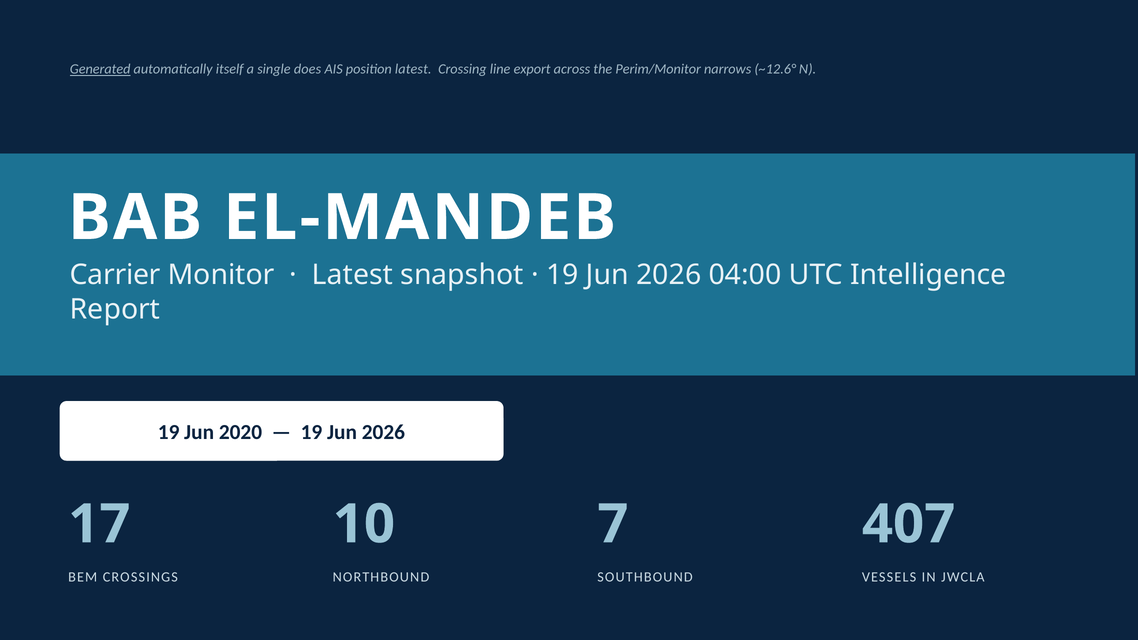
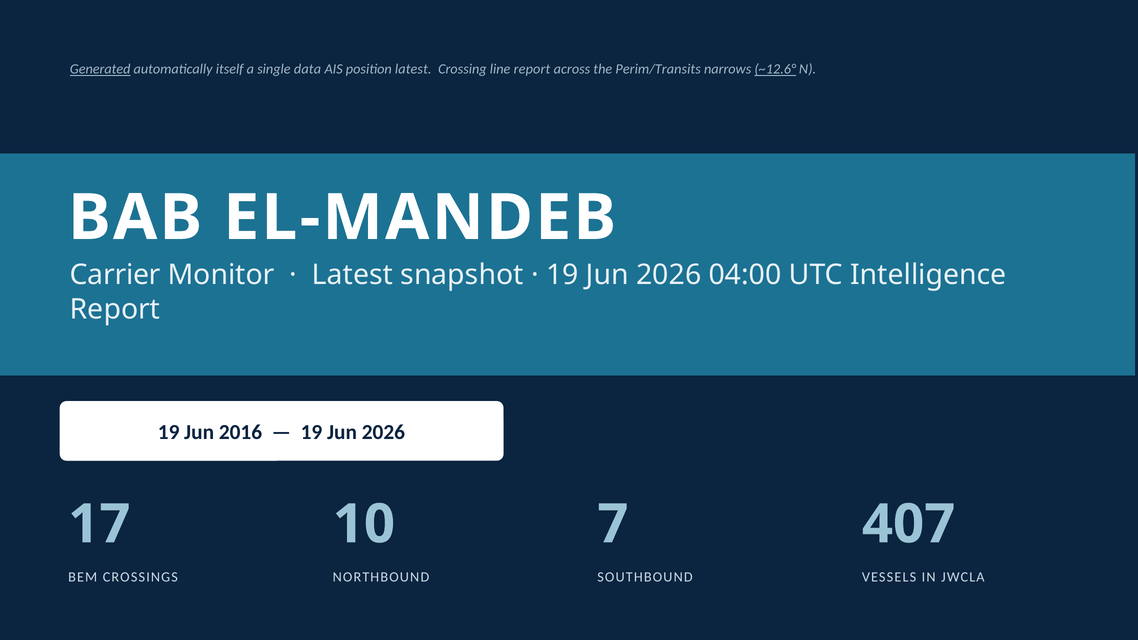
does: does -> data
line export: export -> report
Perim/Monitor: Perim/Monitor -> Perim/Transits
~12.6° underline: none -> present
2020: 2020 -> 2016
